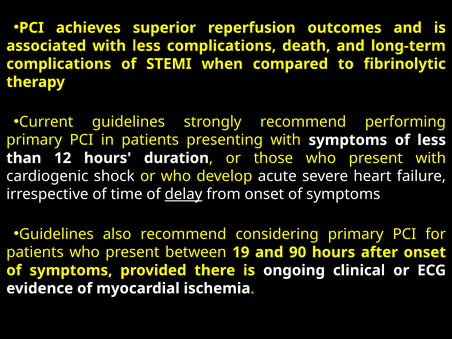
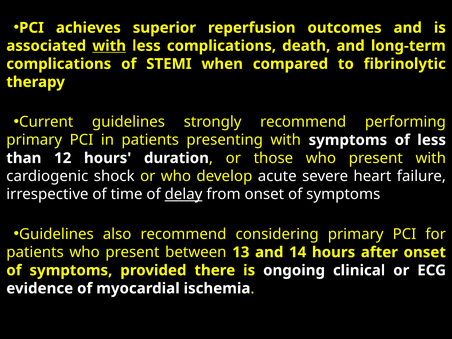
with at (109, 46) underline: none -> present
19: 19 -> 13
90: 90 -> 14
